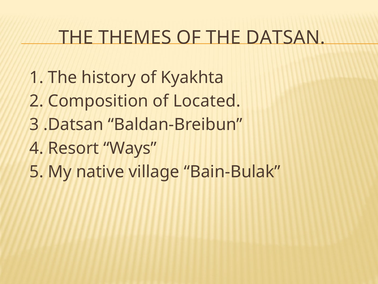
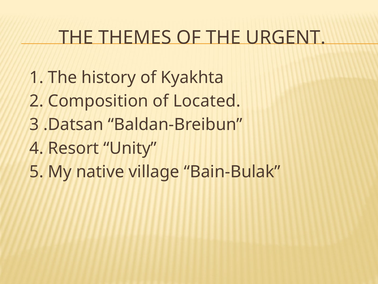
DATSAN: DATSAN -> URGENT
Ways: Ways -> Unity
